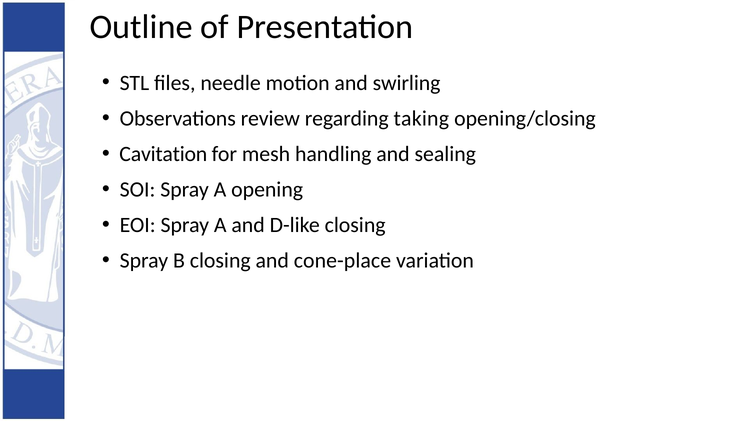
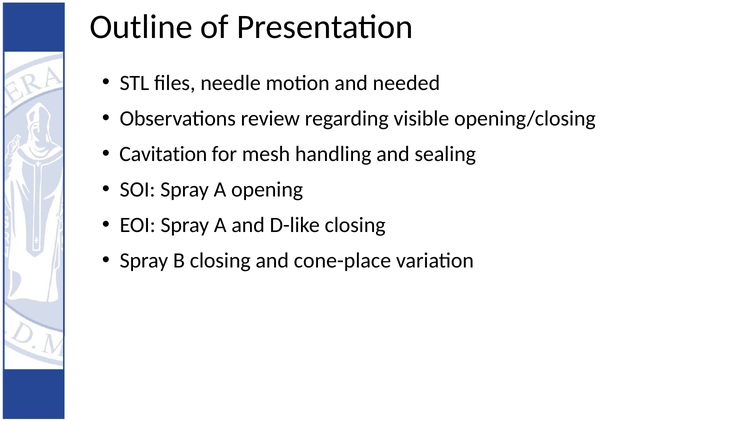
swirling: swirling -> needed
taking: taking -> visible
